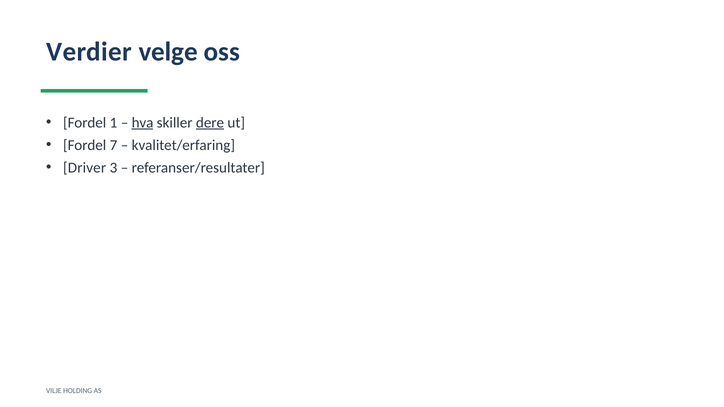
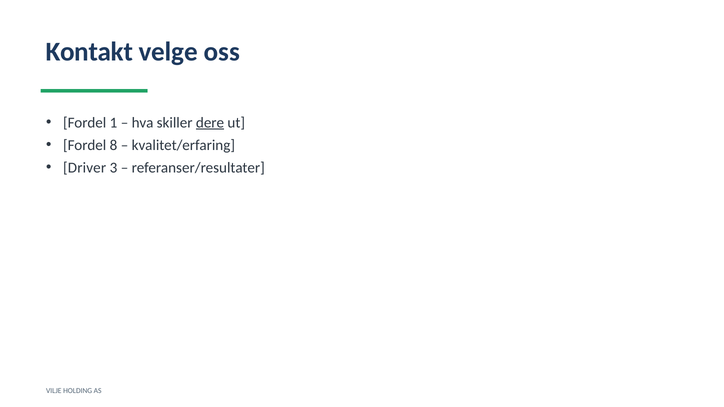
Verdier: Verdier -> Kontakt
hva underline: present -> none
7: 7 -> 8
